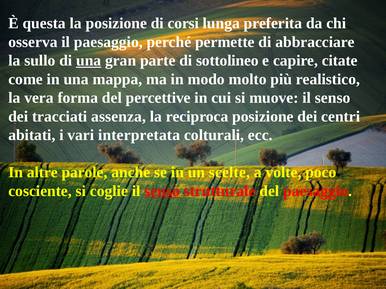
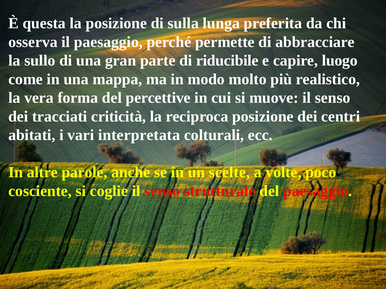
corsi: corsi -> sulla
una at (89, 61) underline: present -> none
sottolineo: sottolineo -> riducibile
citate: citate -> luogo
assenza: assenza -> criticità
